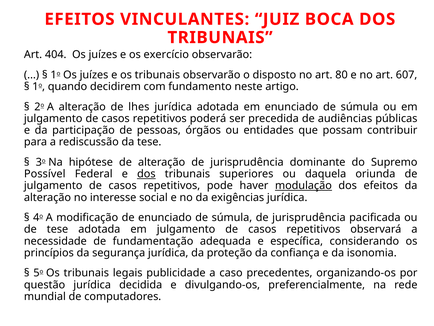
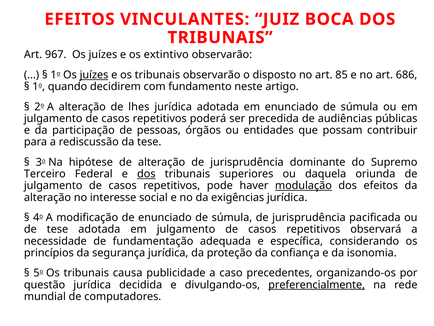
404: 404 -> 967
exercício: exercício -> extintivo
juízes at (94, 75) underline: none -> present
80: 80 -> 85
607: 607 -> 686
Possível: Possível -> Terceiro
legais: legais -> causa
preferencialmente underline: none -> present
